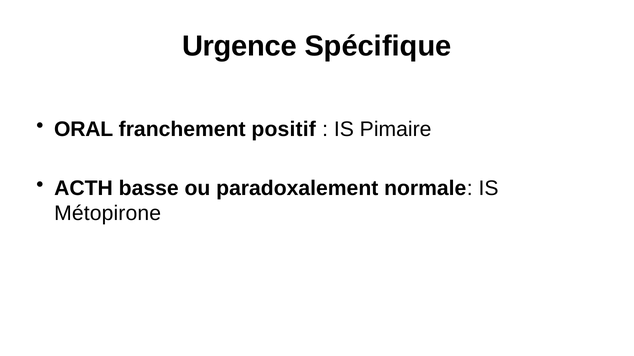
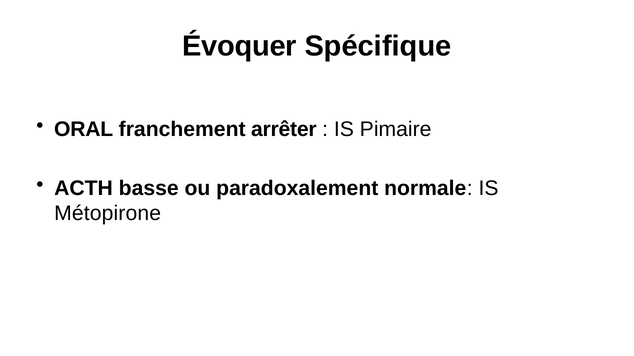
Urgence: Urgence -> Évoquer
positif: positif -> arrêter
